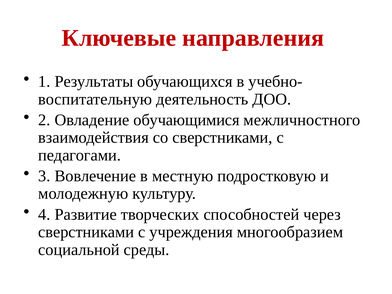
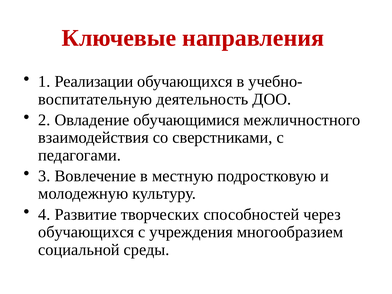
Результаты: Результаты -> Реализации
сверстниками at (86, 232): сверстниками -> обучающихся
